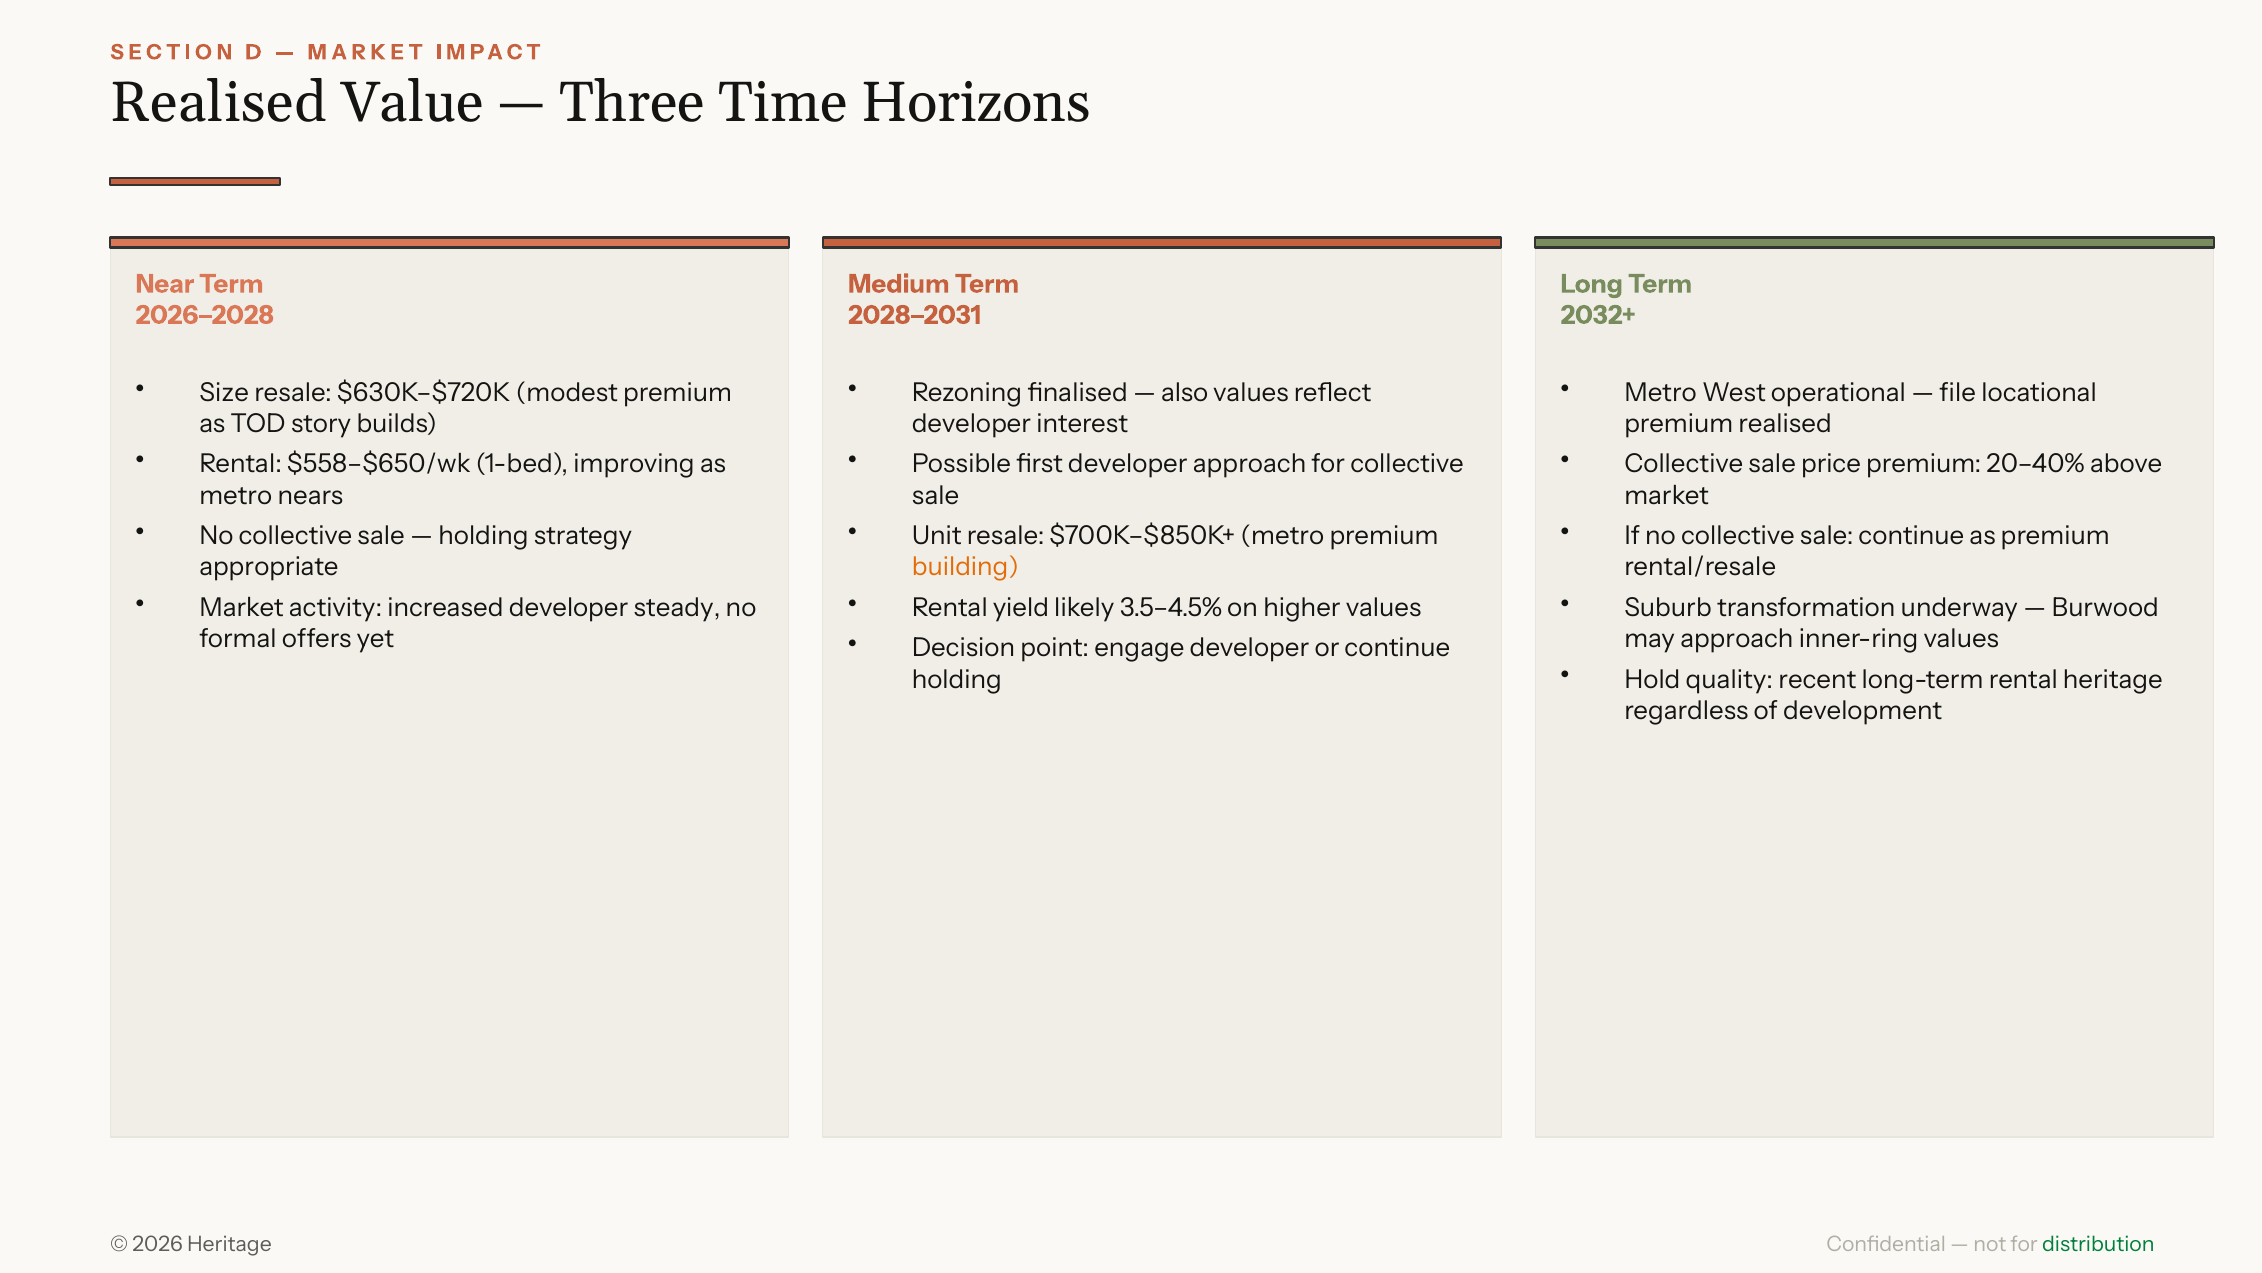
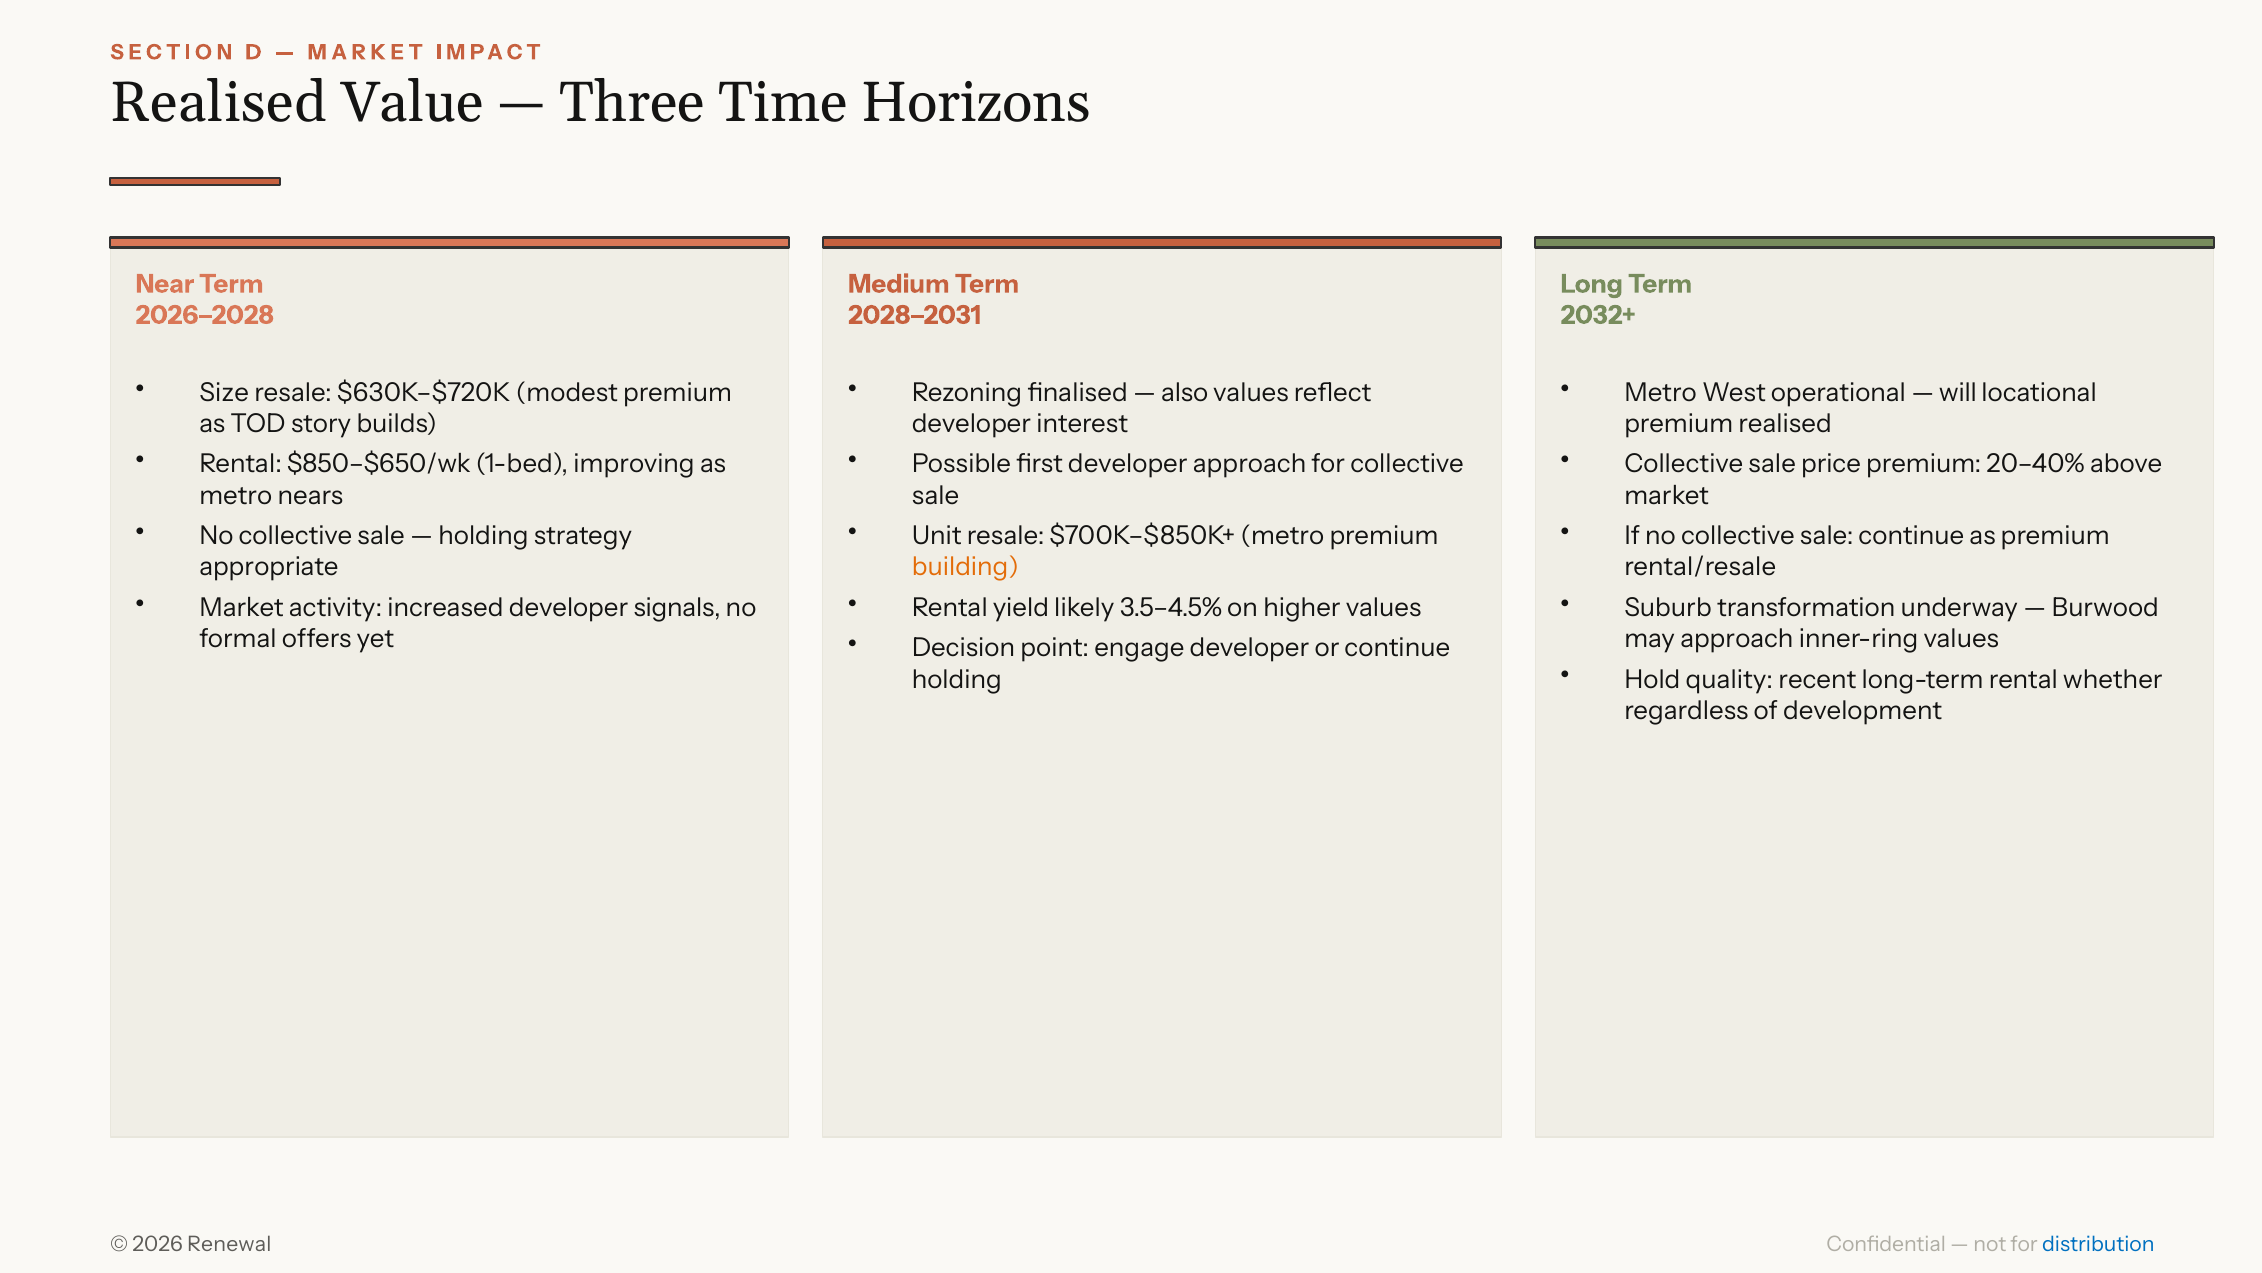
file: file -> will
$558–$650/wk: $558–$650/wk -> $850–$650/wk
steady: steady -> signals
rental heritage: heritage -> whether
2026 Heritage: Heritage -> Renewal
distribution colour: green -> blue
